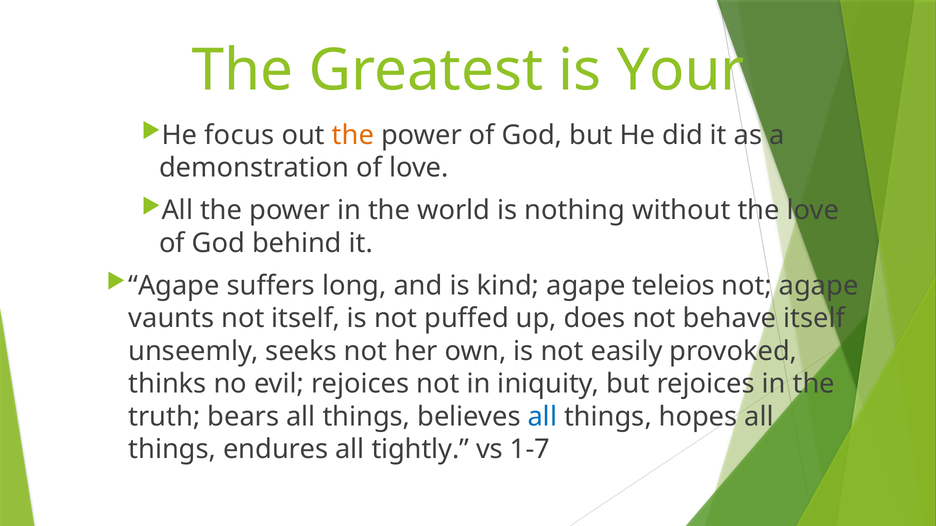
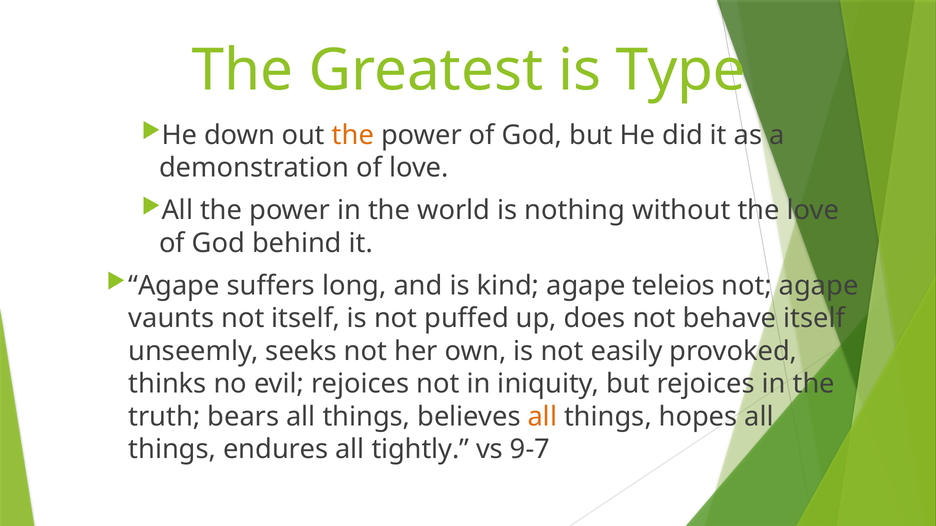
Your: Your -> Type
focus: focus -> down
all at (542, 417) colour: blue -> orange
1-7: 1-7 -> 9-7
